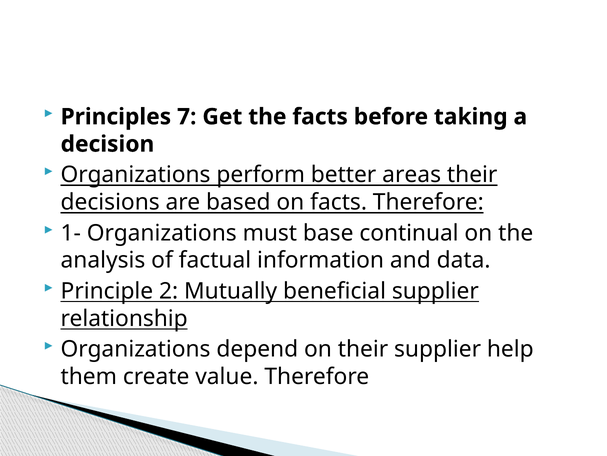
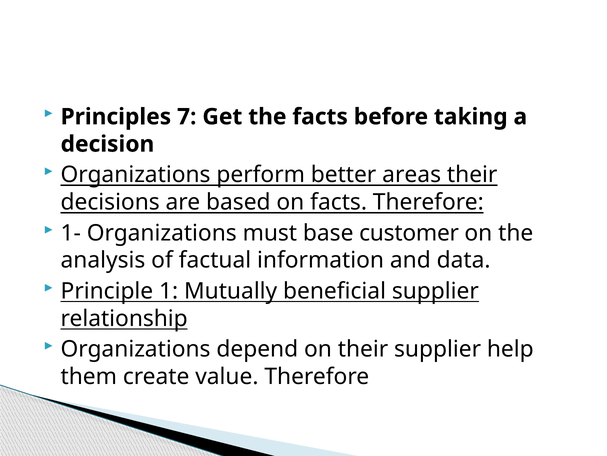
continual: continual -> customer
2: 2 -> 1
